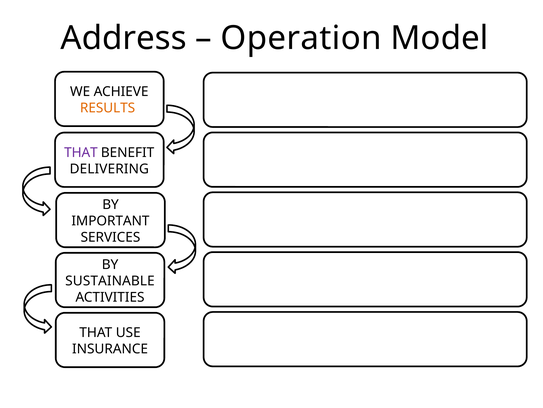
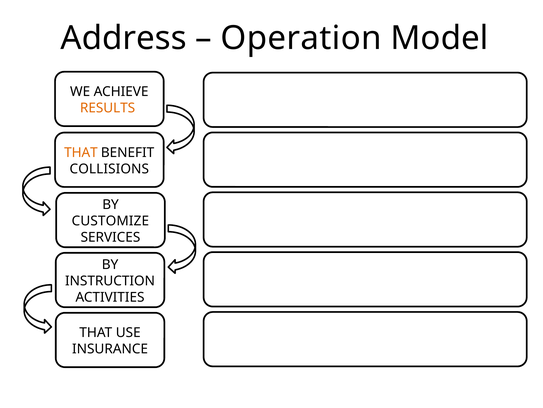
THAT at (81, 152) colour: purple -> orange
DELIVERING: DELIVERING -> COLLISIONS
IMPORTANT: IMPORTANT -> CUSTOMIZE
SUSTAINABLE: SUSTAINABLE -> INSTRUCTION
